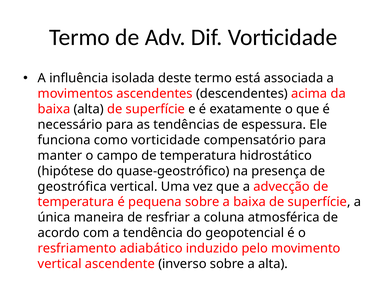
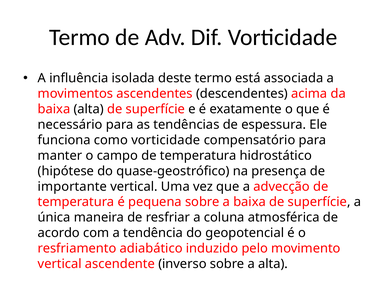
geostrófica: geostrófica -> importante
